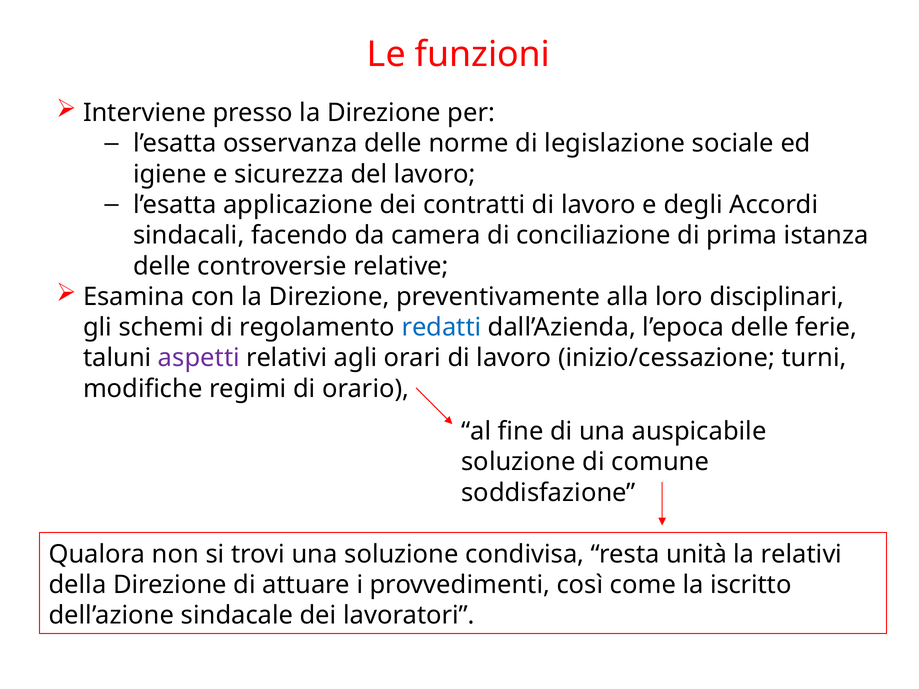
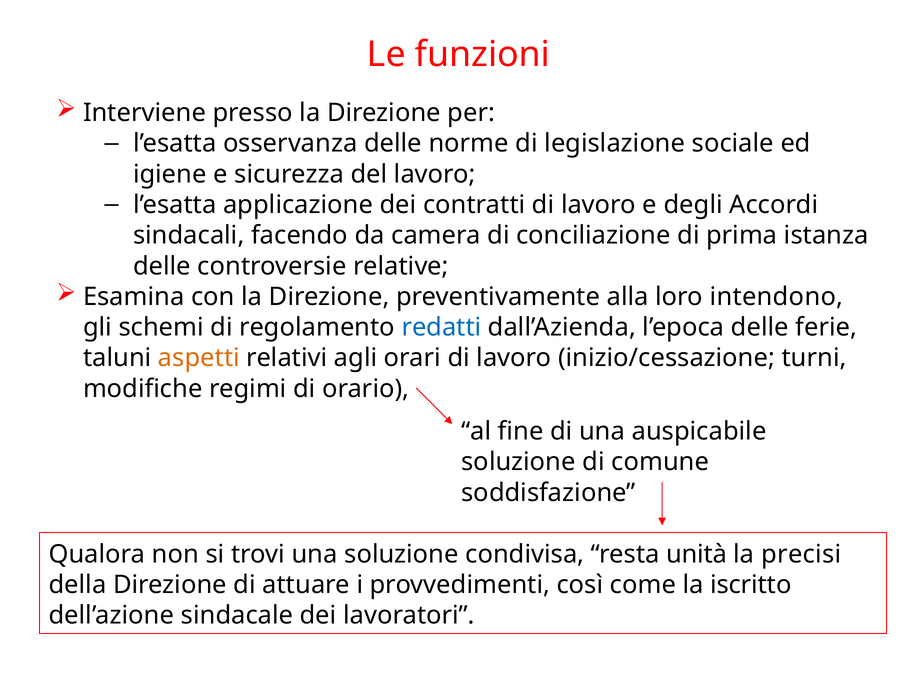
disciplinari: disciplinari -> intendono
aspetti colour: purple -> orange
la relativi: relativi -> precisi
